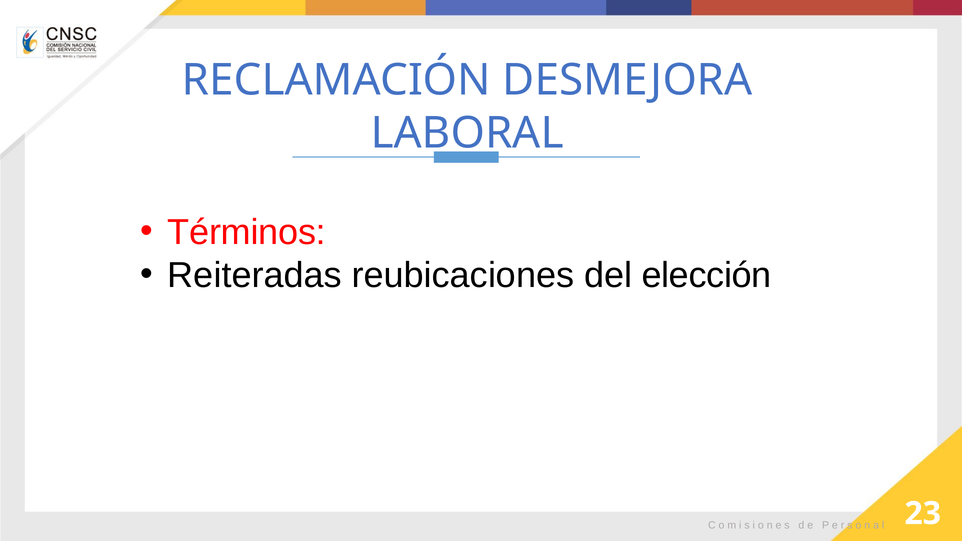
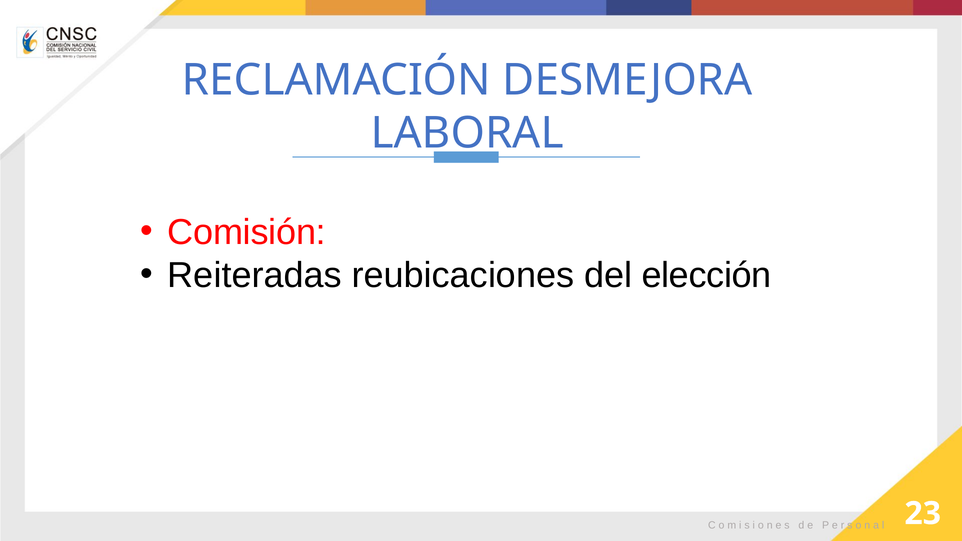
Términos: Términos -> Comisión
